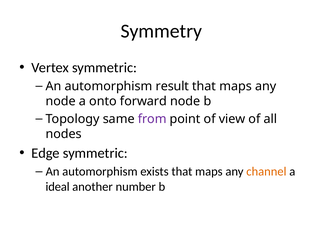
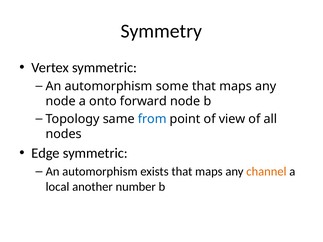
result: result -> some
from colour: purple -> blue
ideal: ideal -> local
